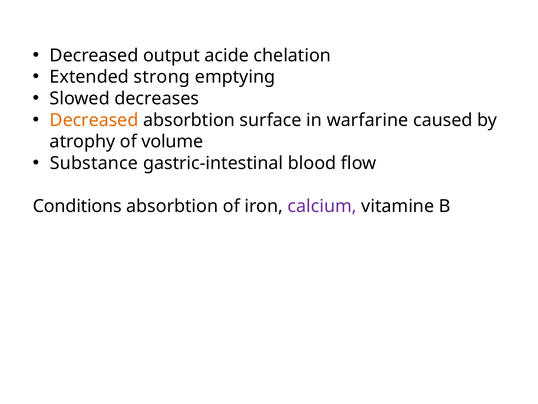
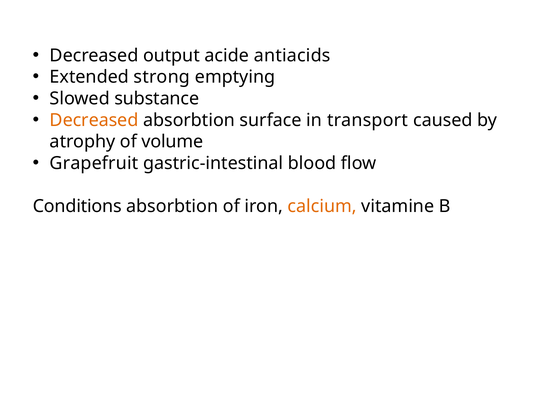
chelation: chelation -> antiacids
decreases: decreases -> substance
warfarine: warfarine -> transport
Substance: Substance -> Grapefruit
calcium colour: purple -> orange
